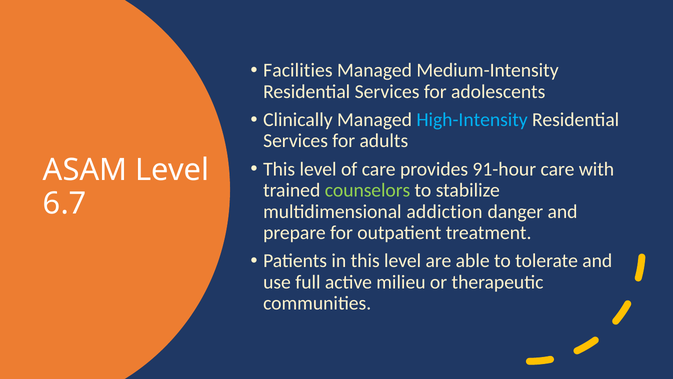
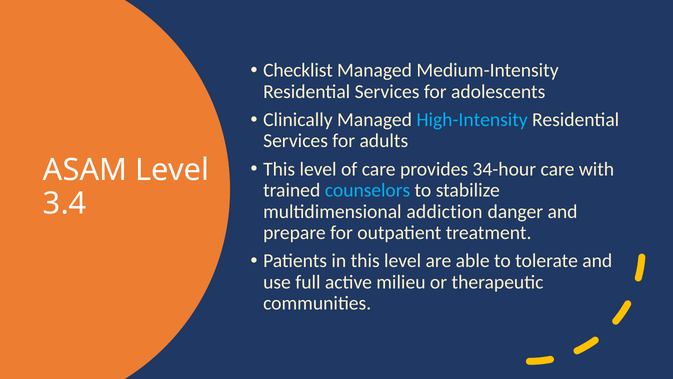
Facilities: Facilities -> Checklist
91-hour: 91-hour -> 34-hour
counselors colour: light green -> light blue
6.7: 6.7 -> 3.4
